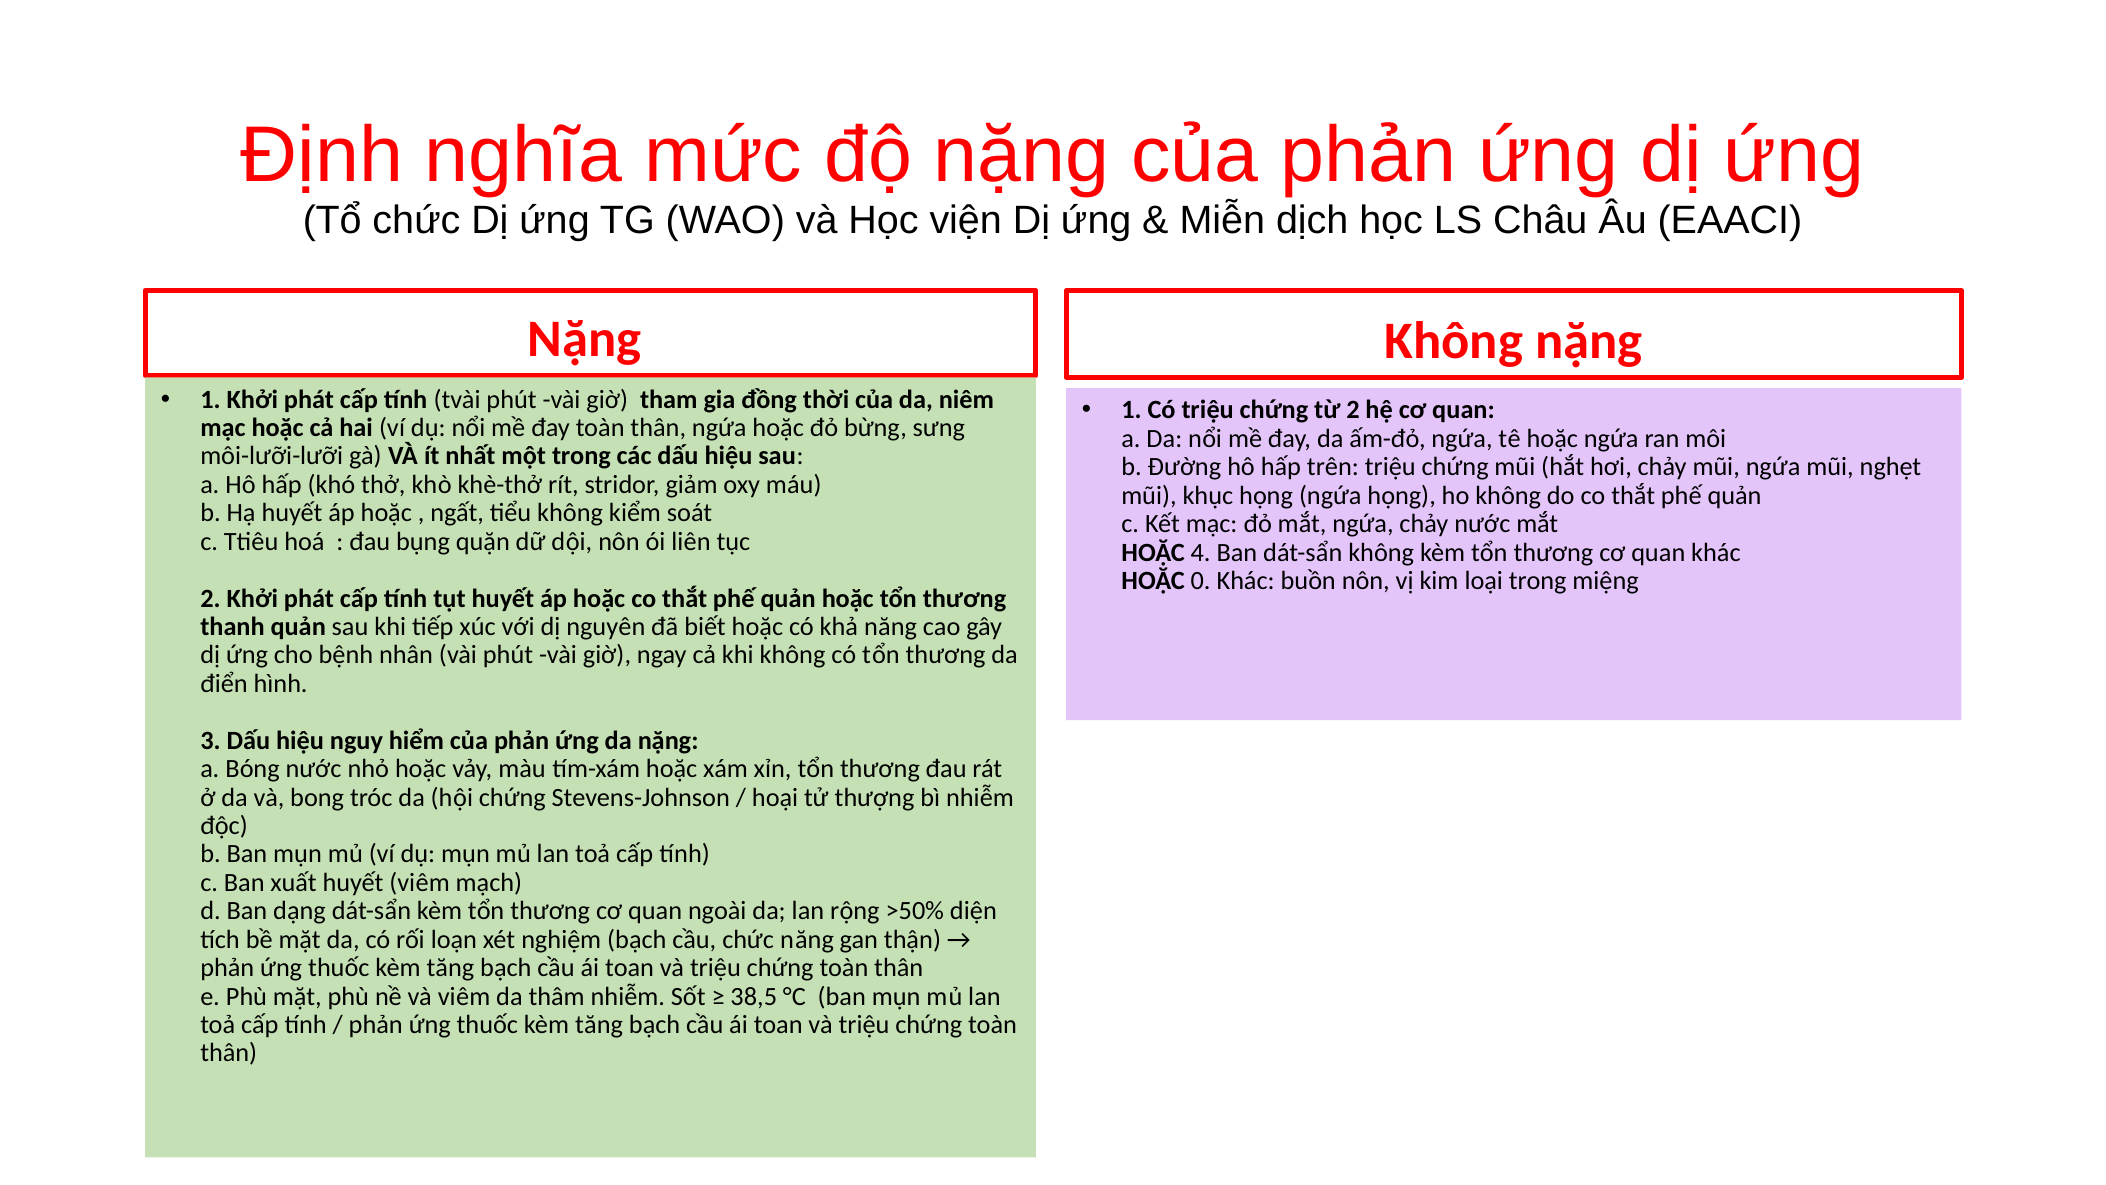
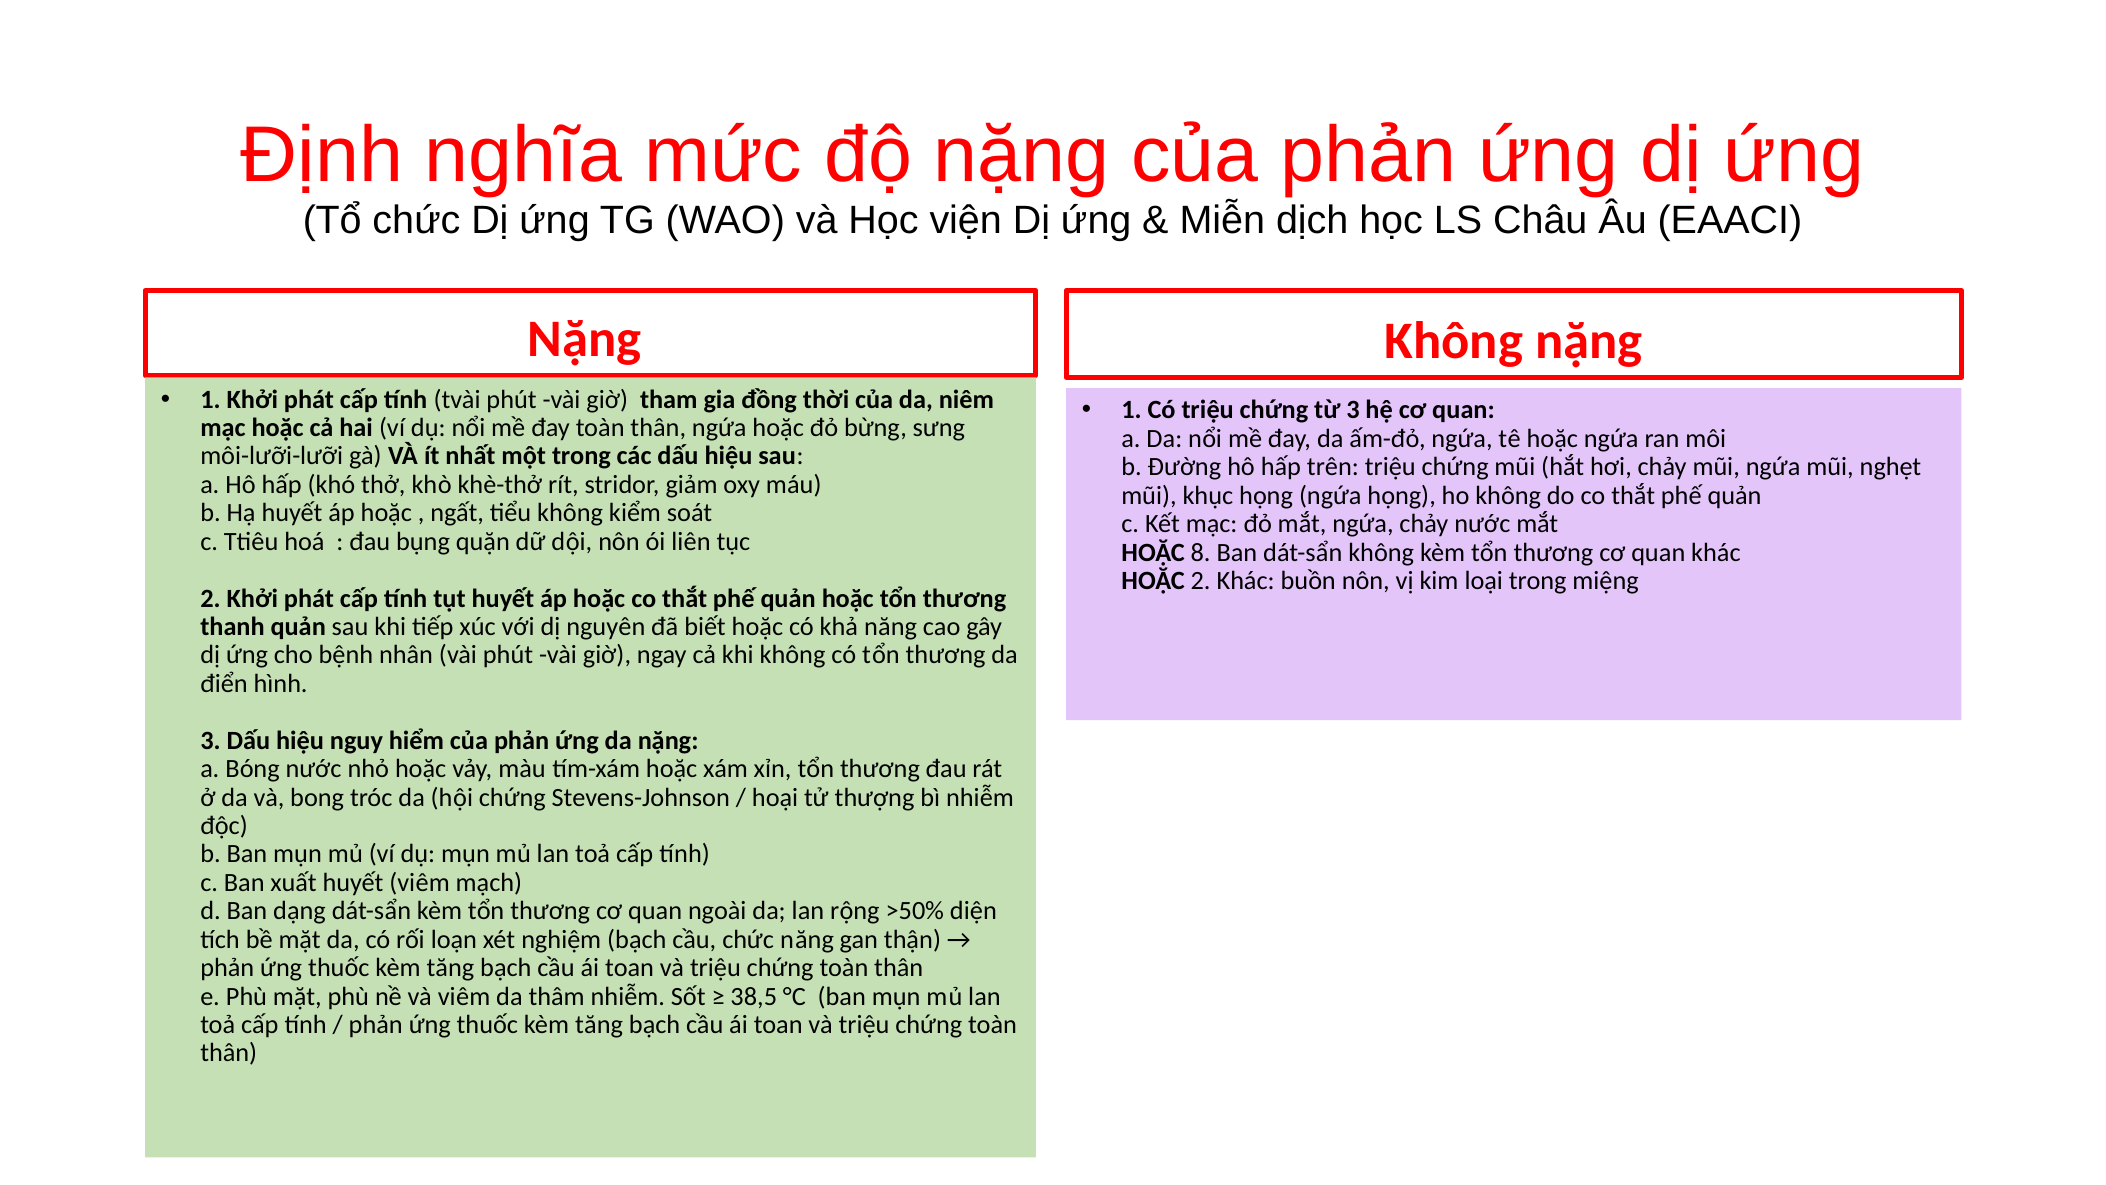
từ 2: 2 -> 3
4: 4 -> 8
HOẶC 0: 0 -> 2
